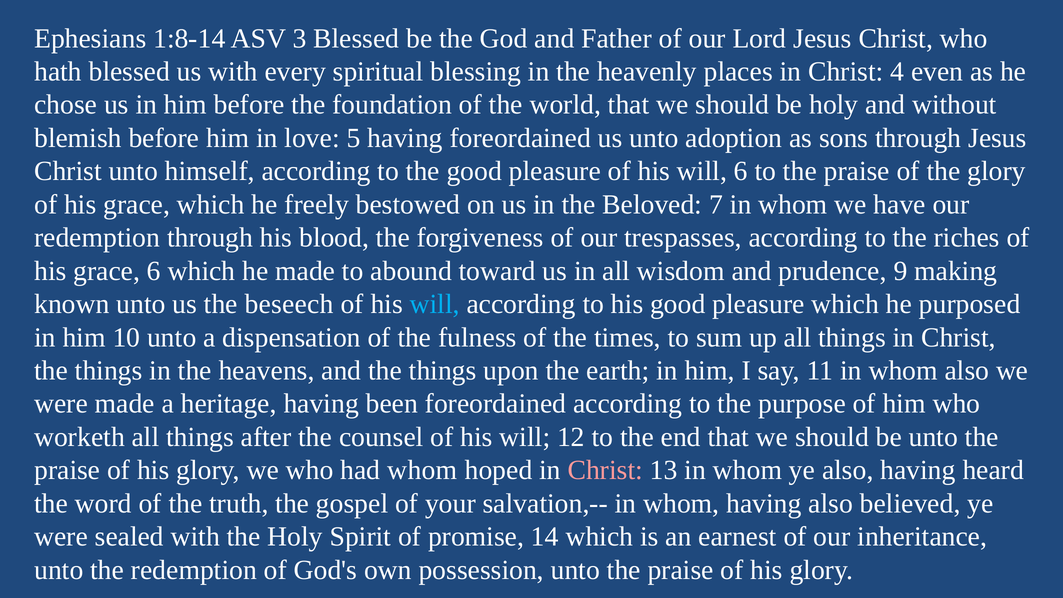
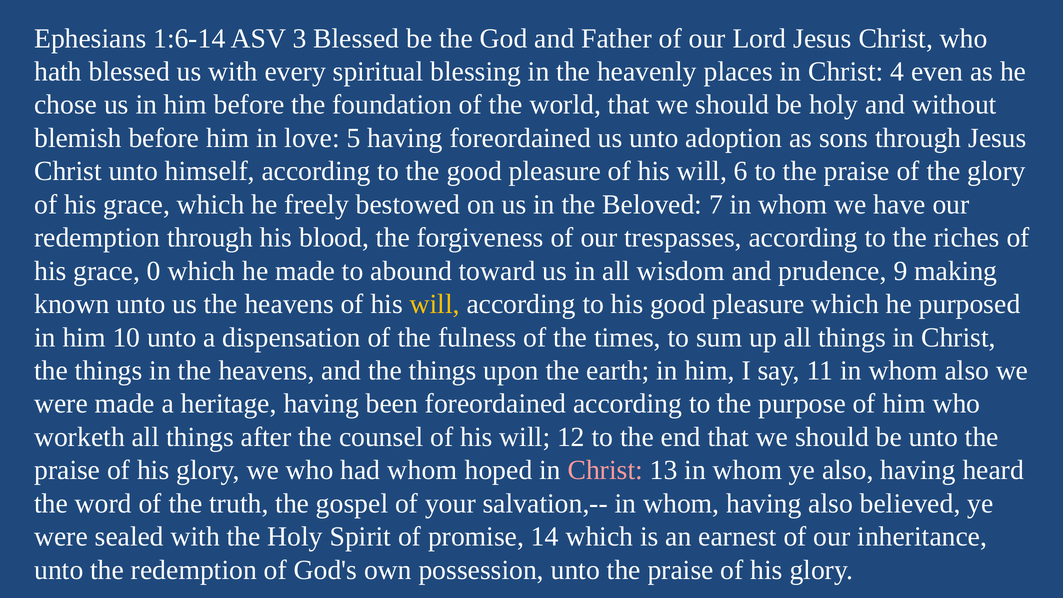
1:8-14: 1:8-14 -> 1:6-14
grace 6: 6 -> 0
us the beseech: beseech -> heavens
will at (435, 304) colour: light blue -> yellow
